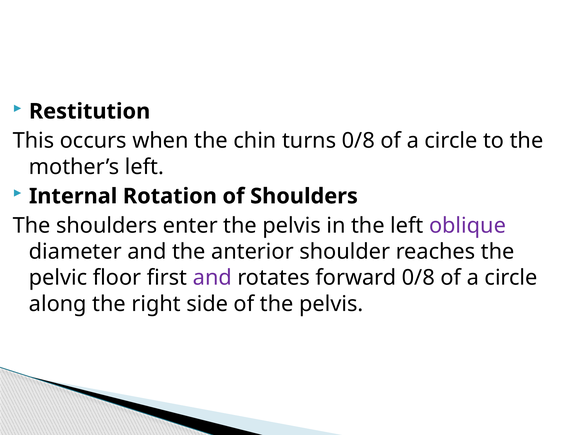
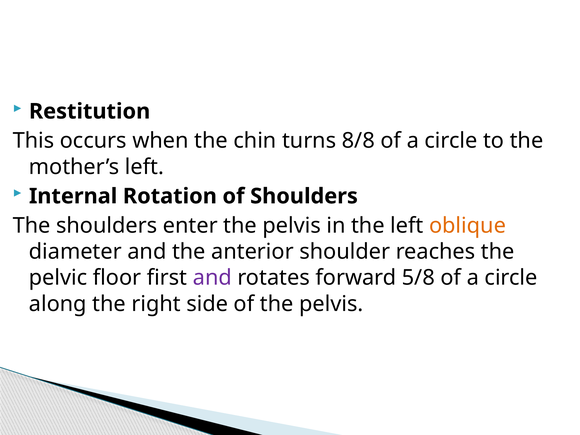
turns 0/8: 0/8 -> 8/8
oblique colour: purple -> orange
forward 0/8: 0/8 -> 5/8
